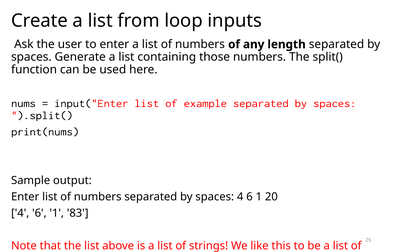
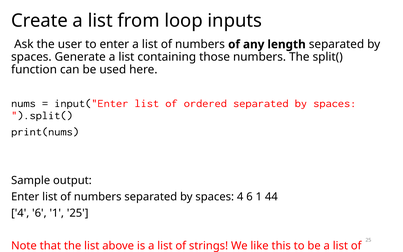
example: example -> ordered
20: 20 -> 44
1 83: 83 -> 25
